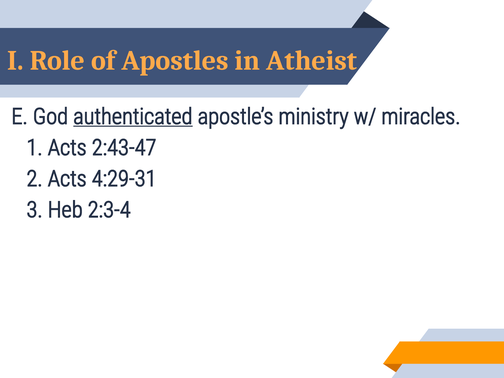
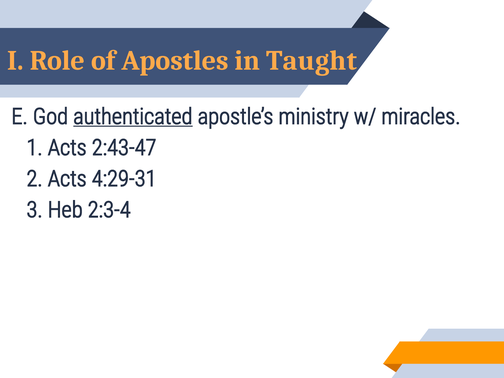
Atheist: Atheist -> Taught
